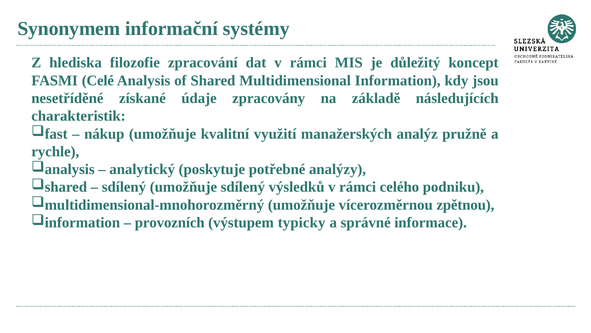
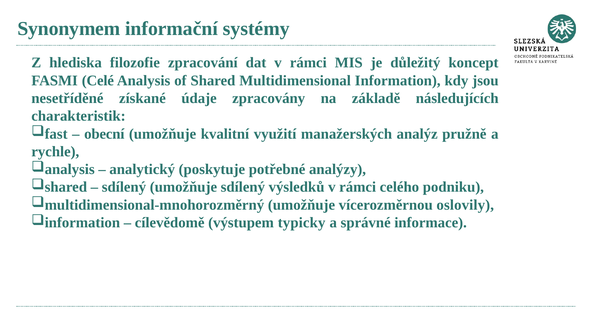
nákup: nákup -> obecní
zpětnou: zpětnou -> oslovily
provozních: provozních -> cílevědomě
